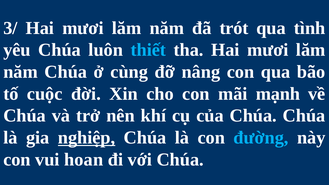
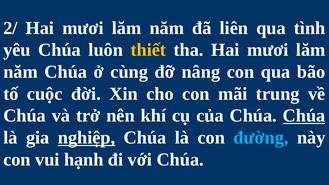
3/: 3/ -> 2/
trót: trót -> liên
thiết colour: light blue -> yellow
mạnh: mạnh -> trung
Chúa at (304, 116) underline: none -> present
hoan: hoan -> hạnh
